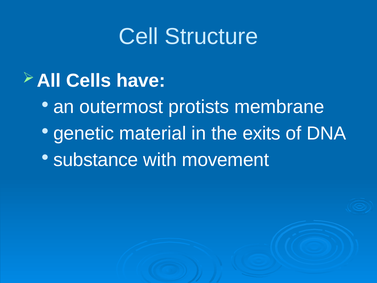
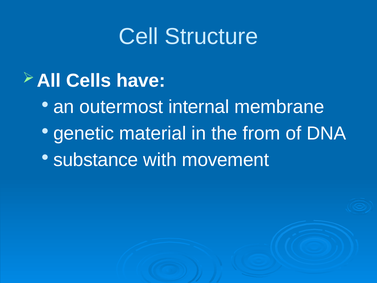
protists: protists -> internal
exits: exits -> from
